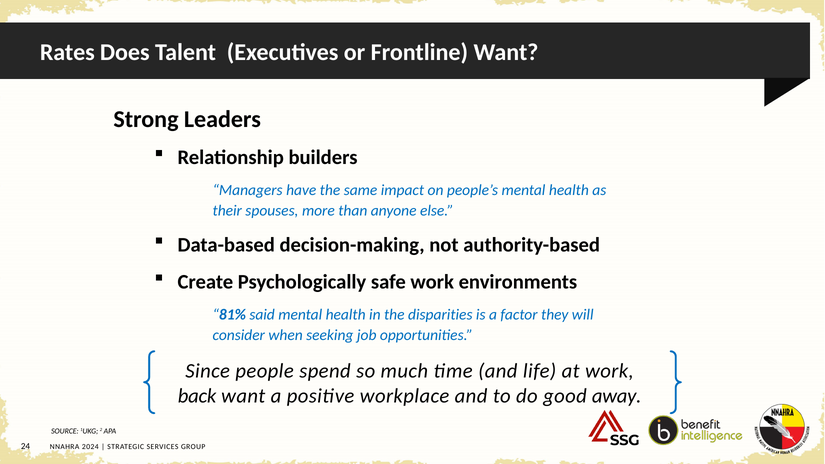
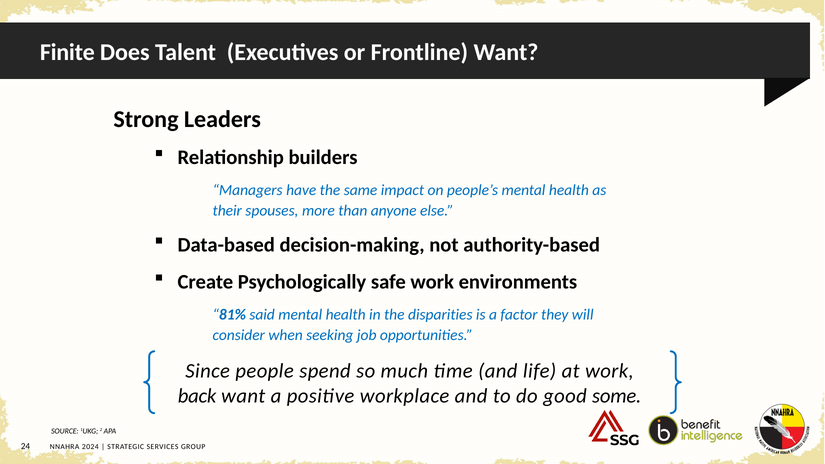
Rates: Rates -> Finite
away: away -> some
